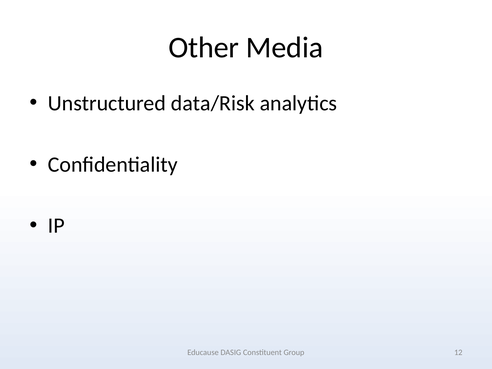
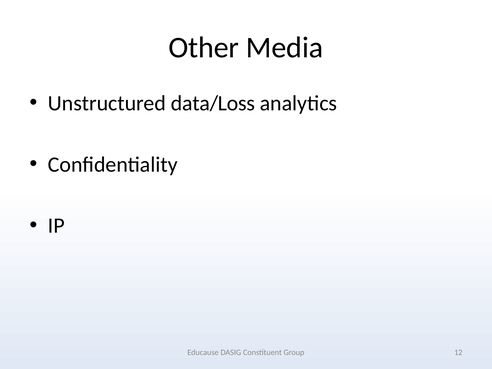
data/Risk: data/Risk -> data/Loss
